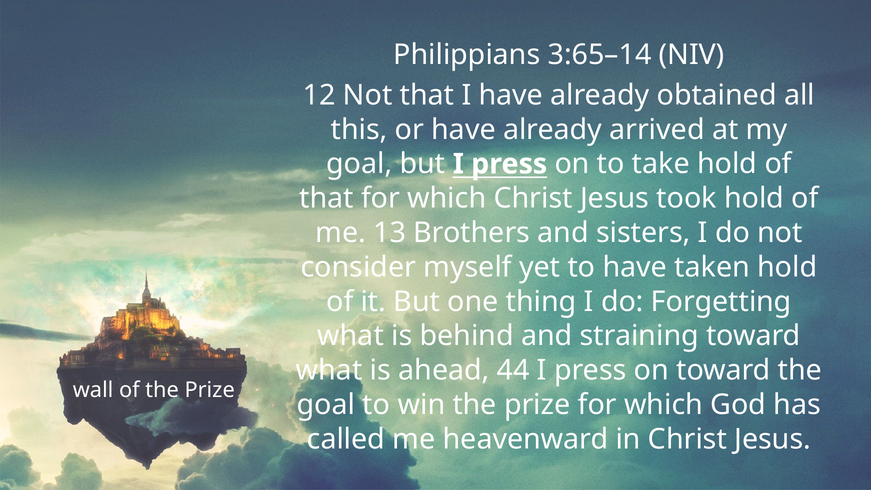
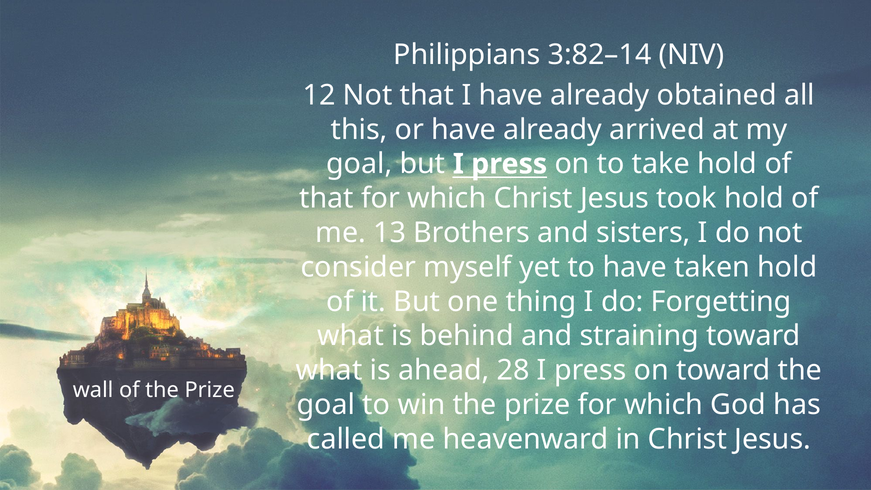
3:65–14: 3:65–14 -> 3:82–14
44: 44 -> 28
